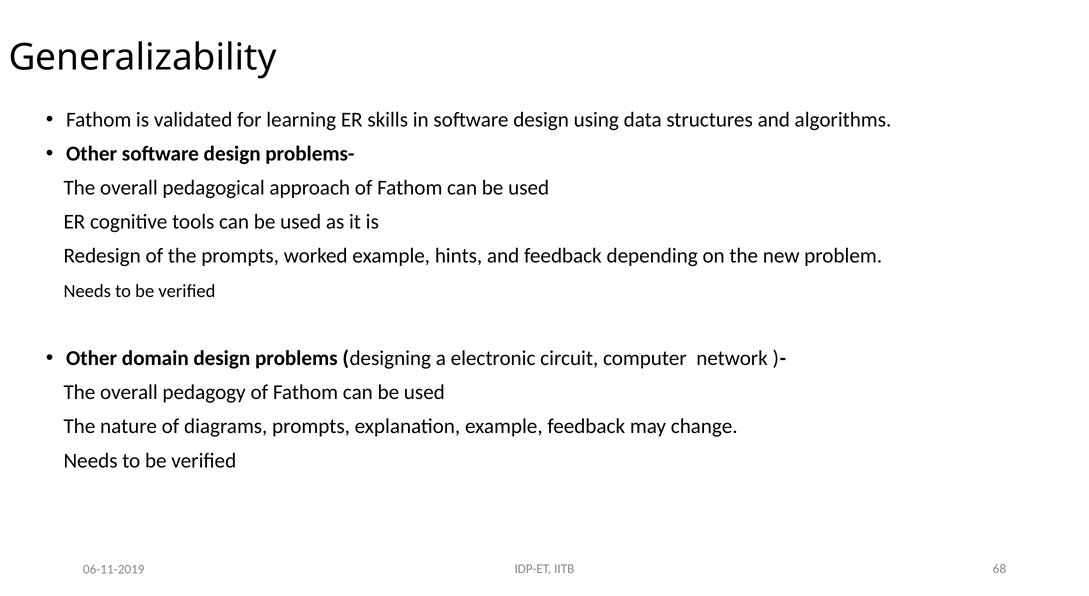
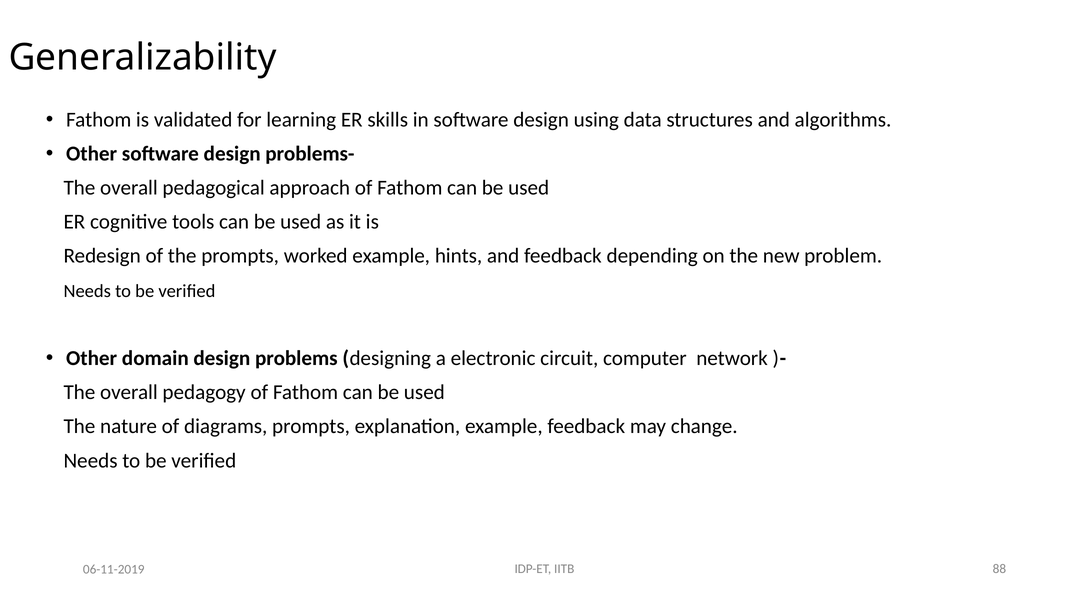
68: 68 -> 88
